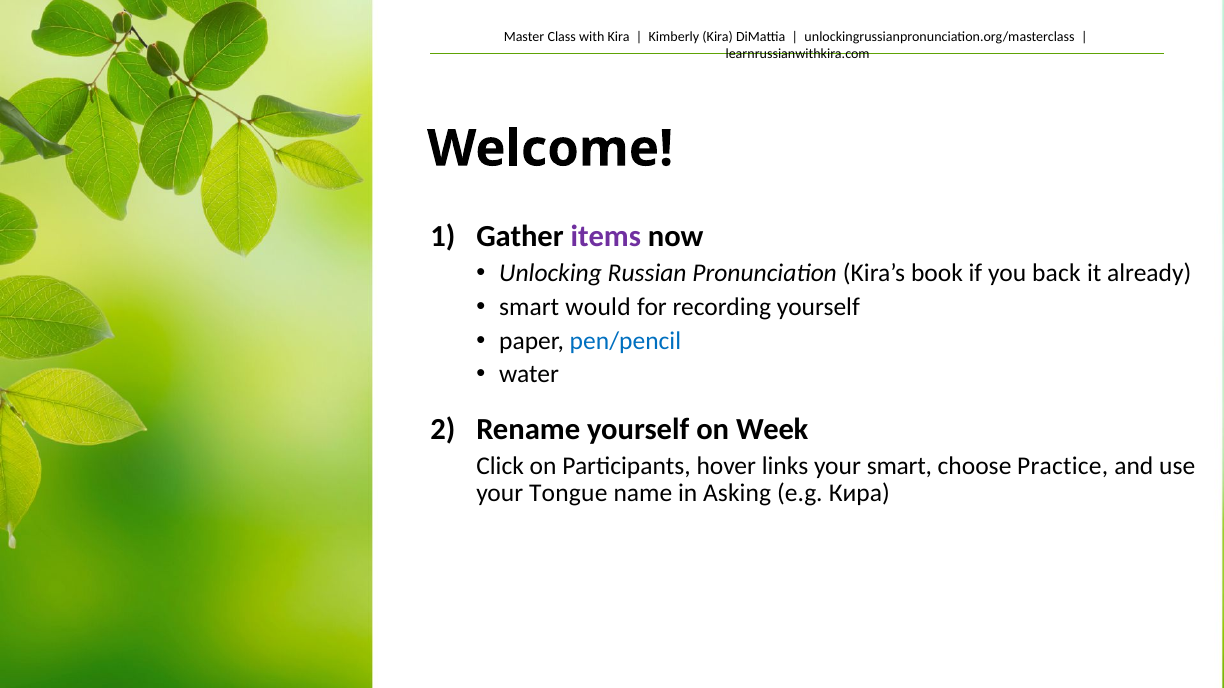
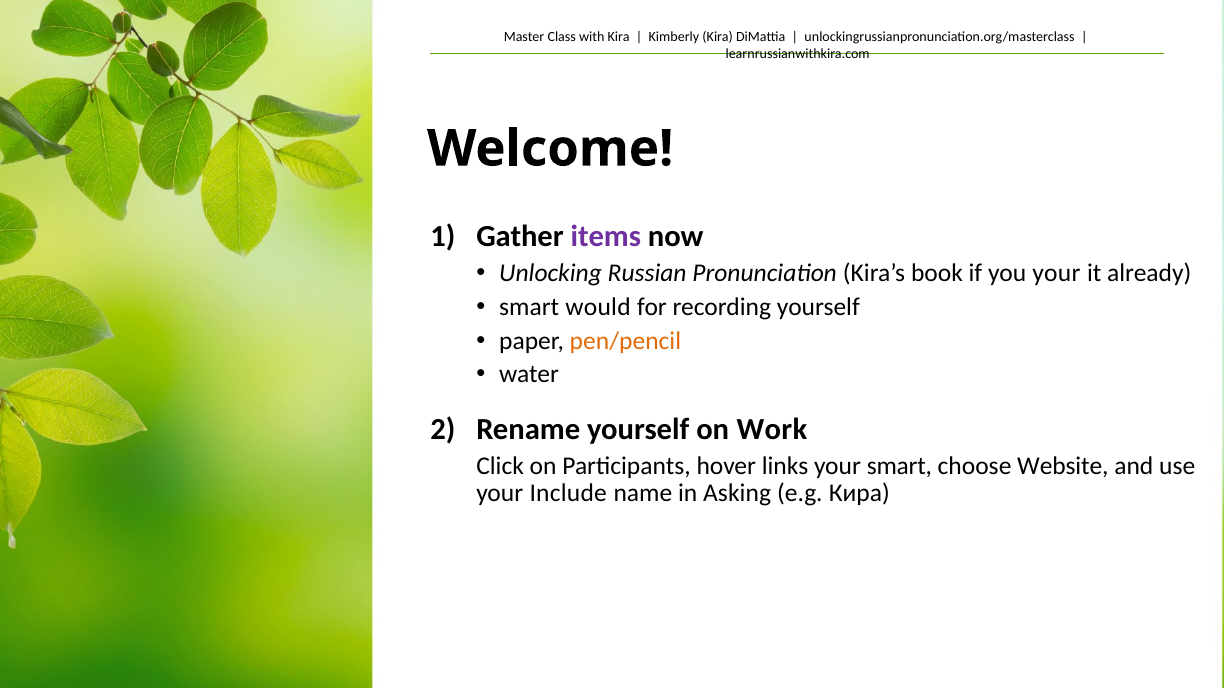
you back: back -> your
pen/pencil colour: blue -> orange
Week: Week -> Work
Practice: Practice -> Website
Tongue: Tongue -> Include
